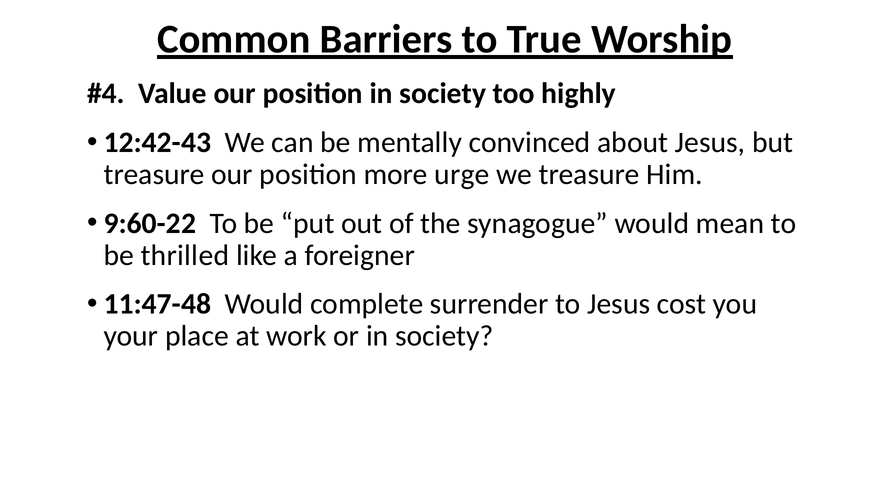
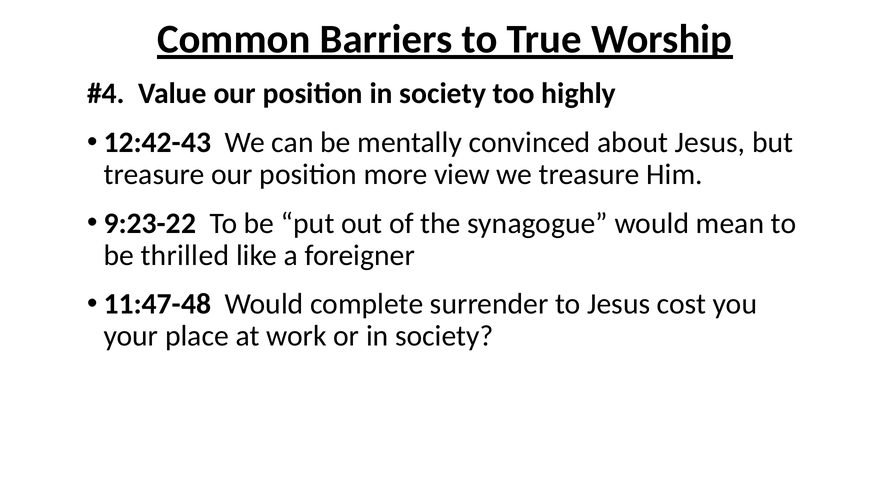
urge: urge -> view
9:60-22: 9:60-22 -> 9:23-22
